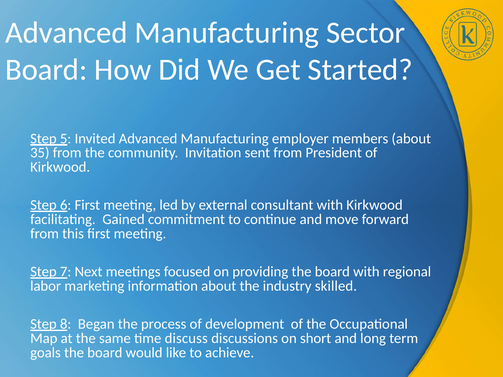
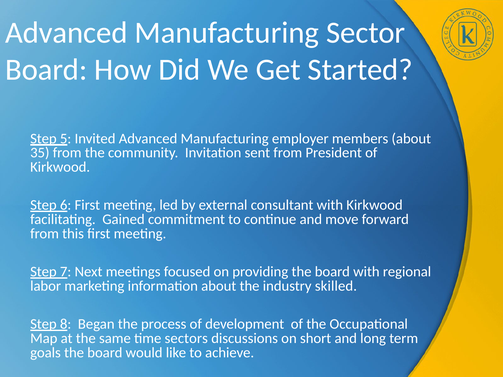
discuss: discuss -> sectors
